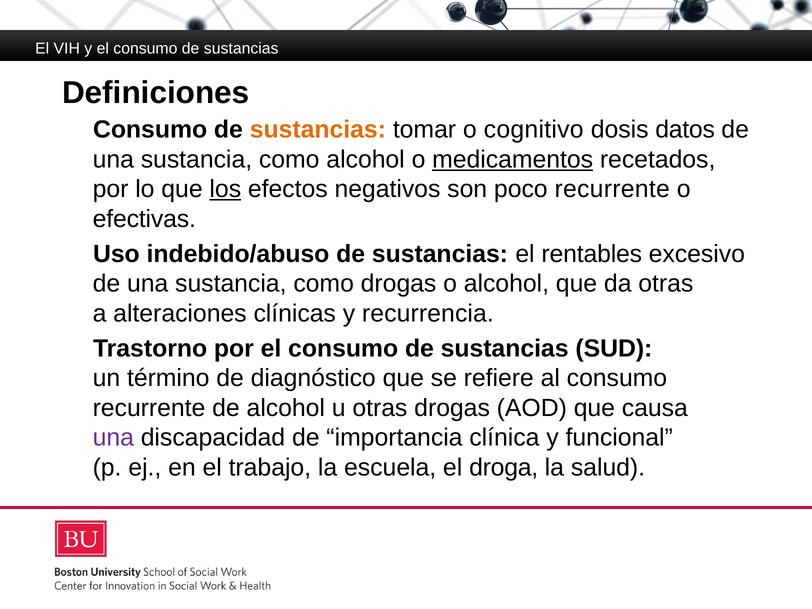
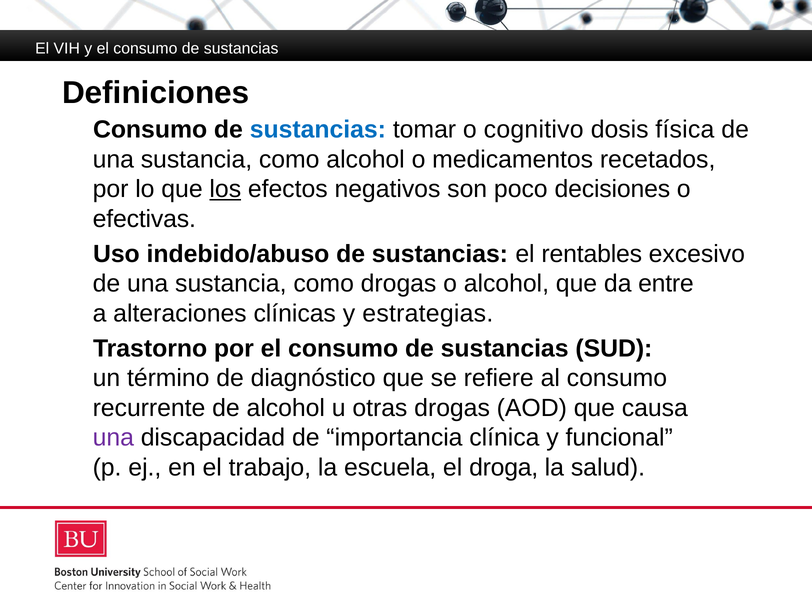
sustancias at (318, 130) colour: orange -> blue
datos: datos -> física
medicamentos underline: present -> none
poco recurrente: recurrente -> decisiones
da otras: otras -> entre
recurrencia: recurrencia -> estrategias
